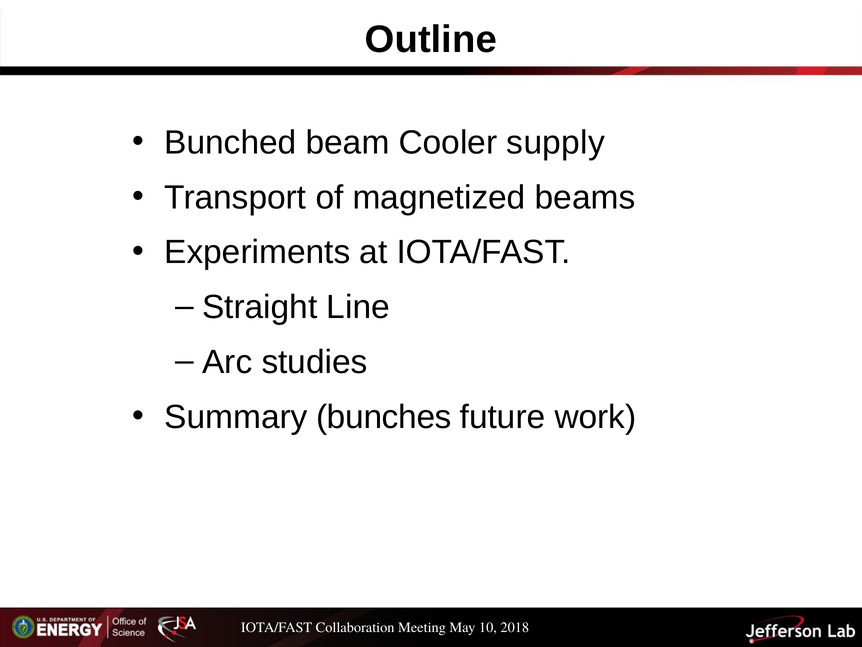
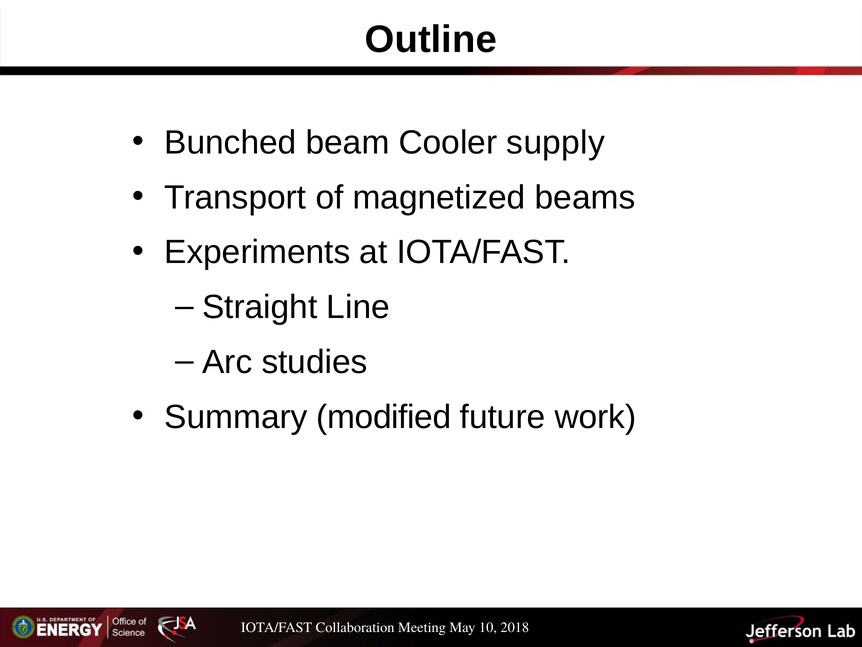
bunches: bunches -> modified
